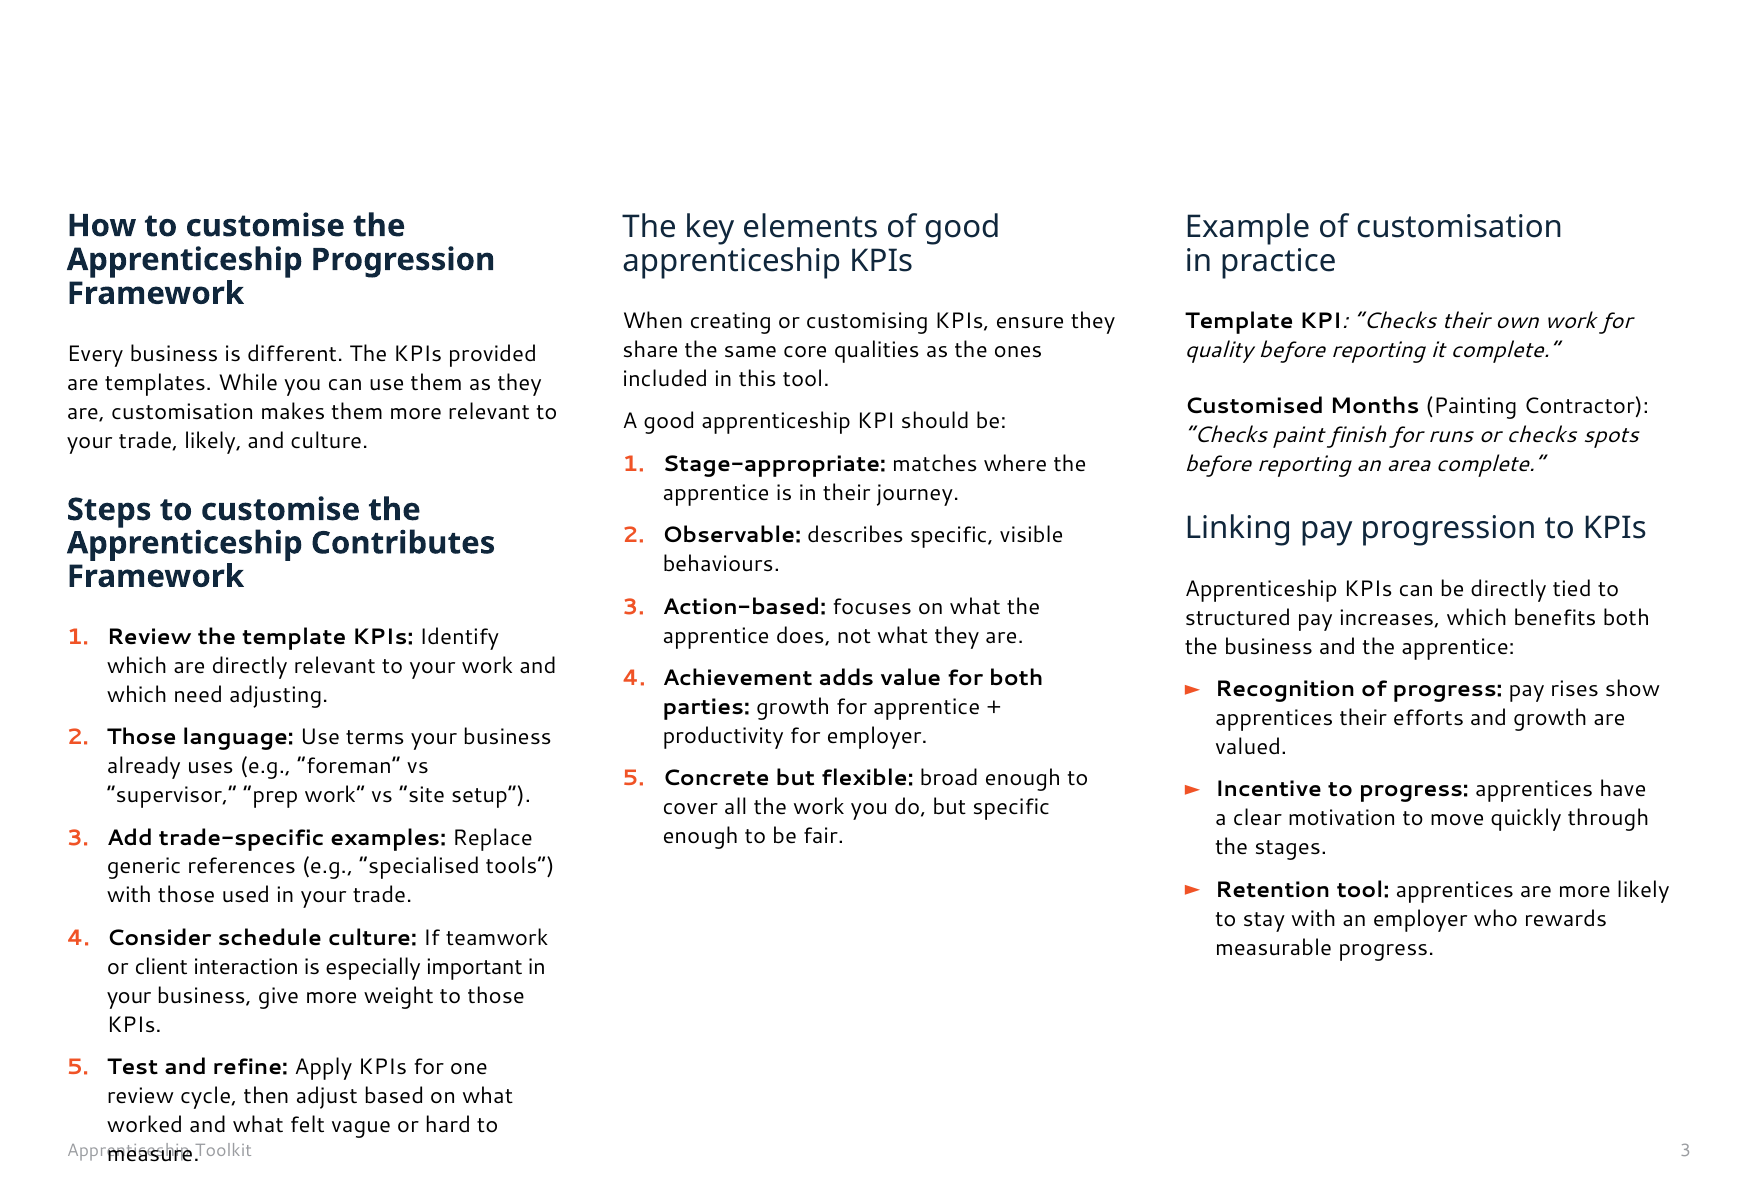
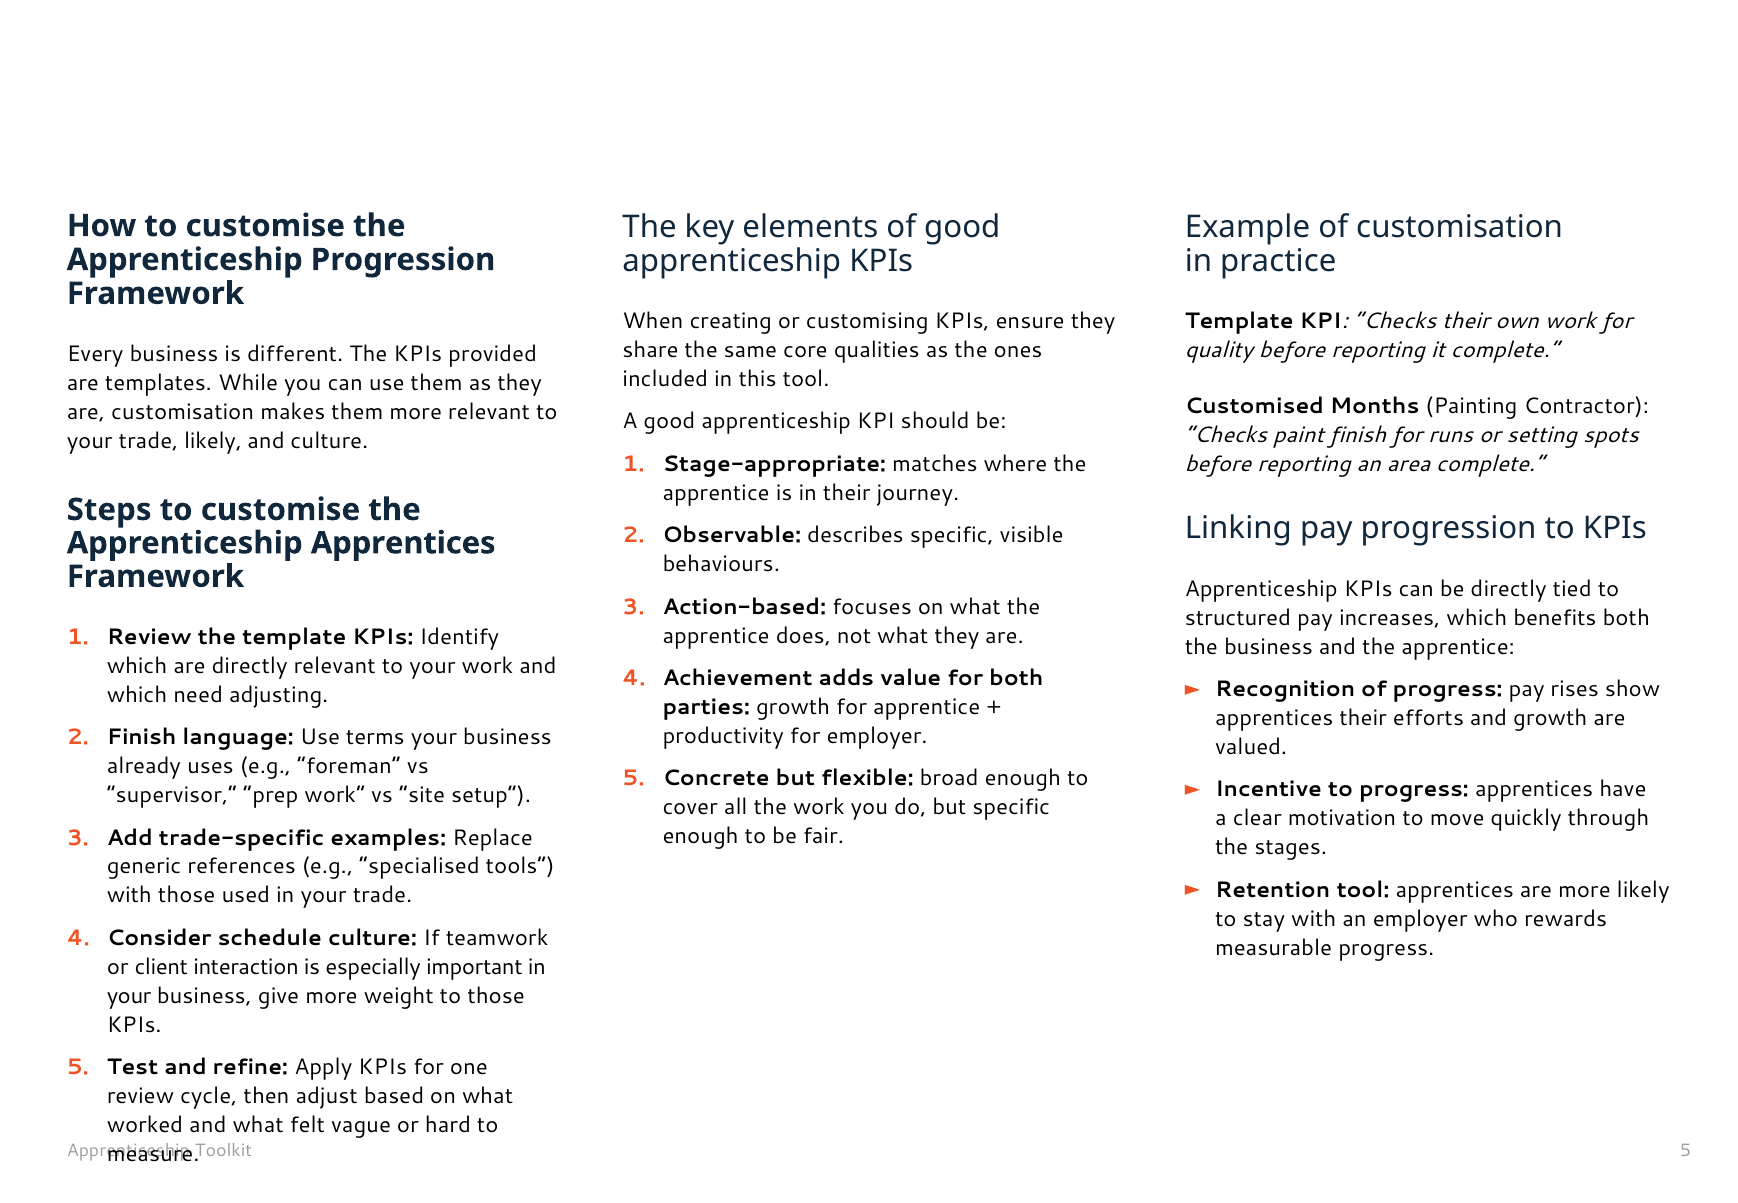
or checks: checks -> setting
Apprenticeship Contributes: Contributes -> Apprentices
Those at (142, 737): Those -> Finish
Toolkit 3: 3 -> 5
